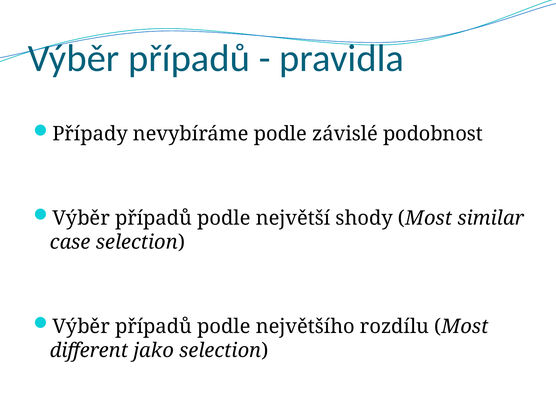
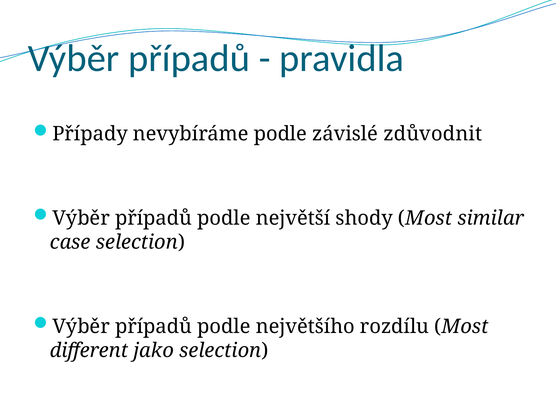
podobnost: podobnost -> zdůvodnit
